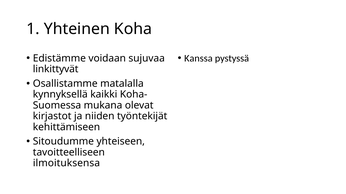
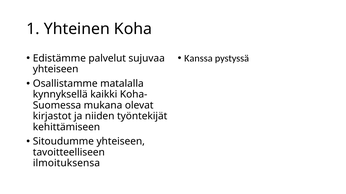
voidaan: voidaan -> palvelut
linkittyvät at (56, 69): linkittyvät -> yhteiseen
